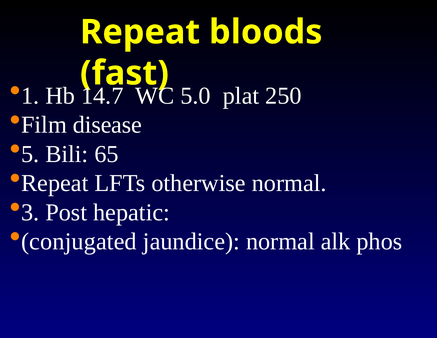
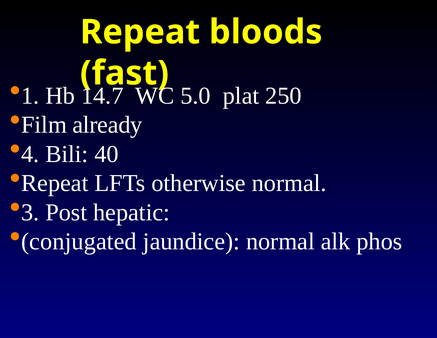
disease: disease -> already
5: 5 -> 4
65: 65 -> 40
